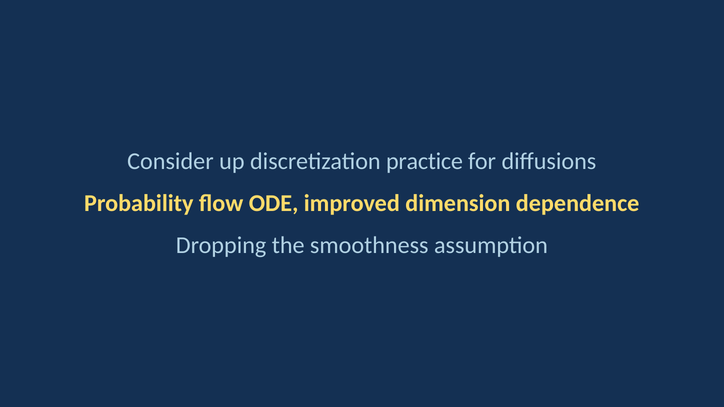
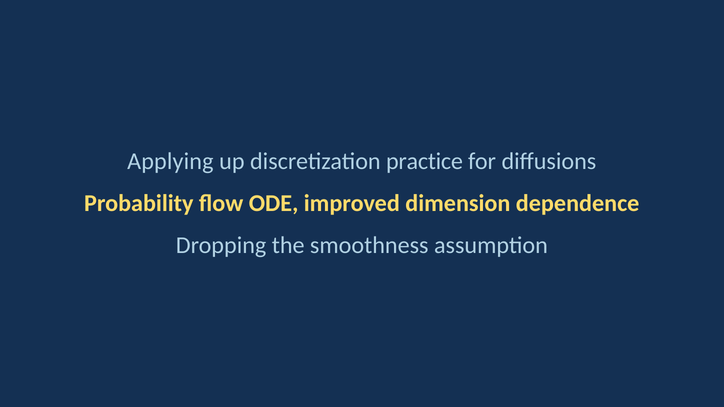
Consider: Consider -> Applying
